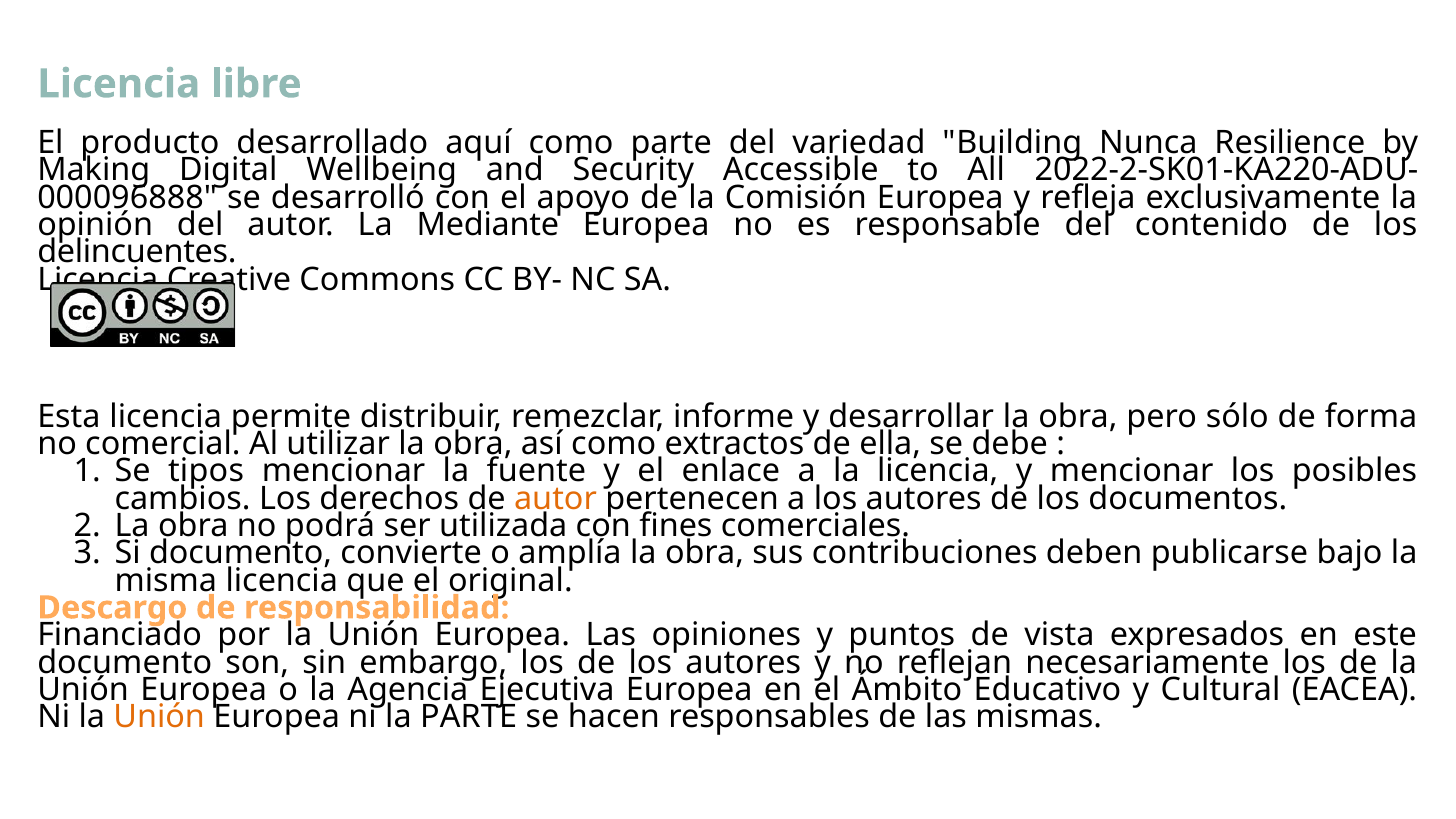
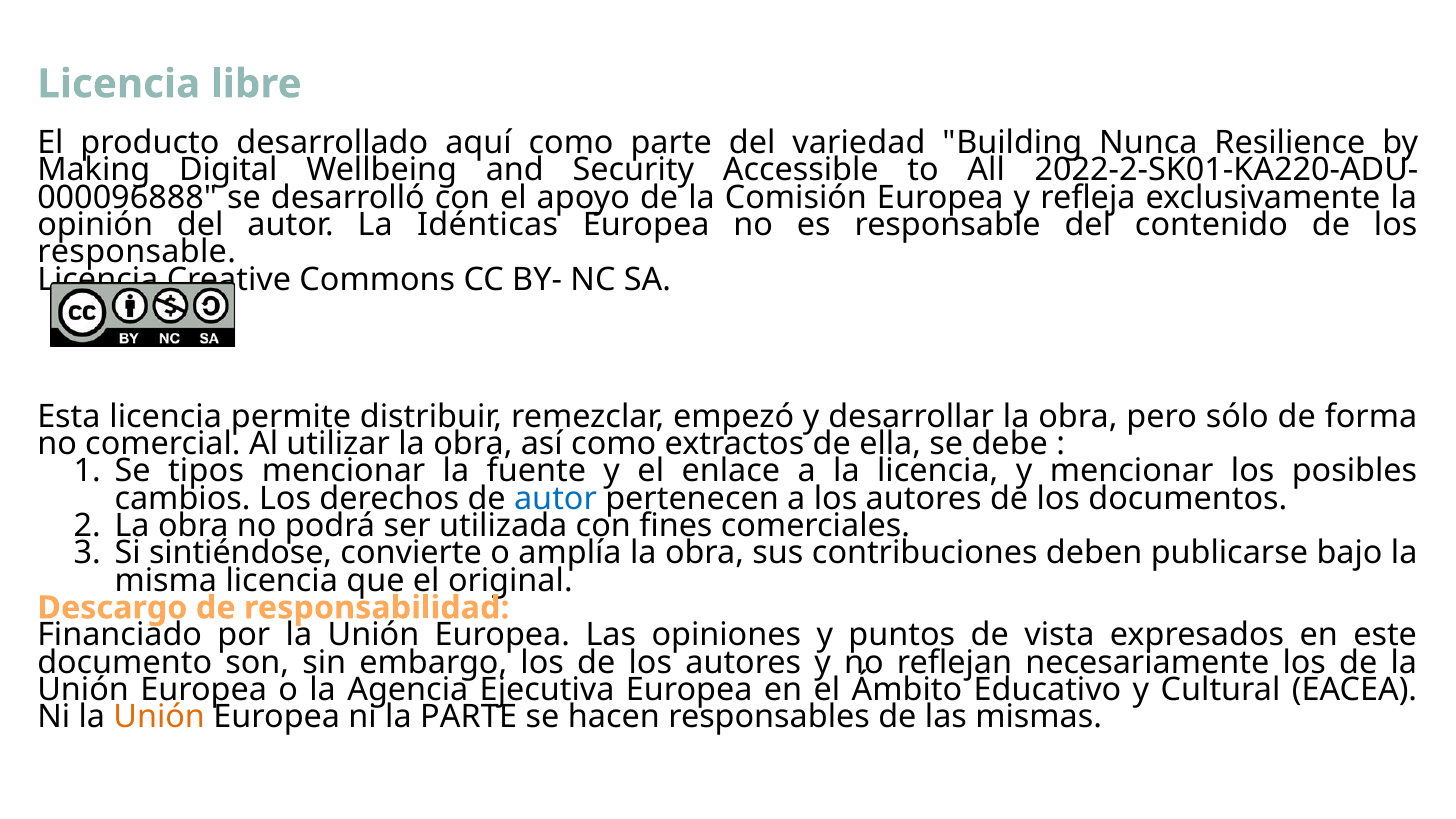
Mediante: Mediante -> Idénticas
delincuentes at (137, 252): delincuentes -> responsable
informe: informe -> empezó
autor at (555, 498) colour: orange -> blue
Si documento: documento -> sintiéndose
